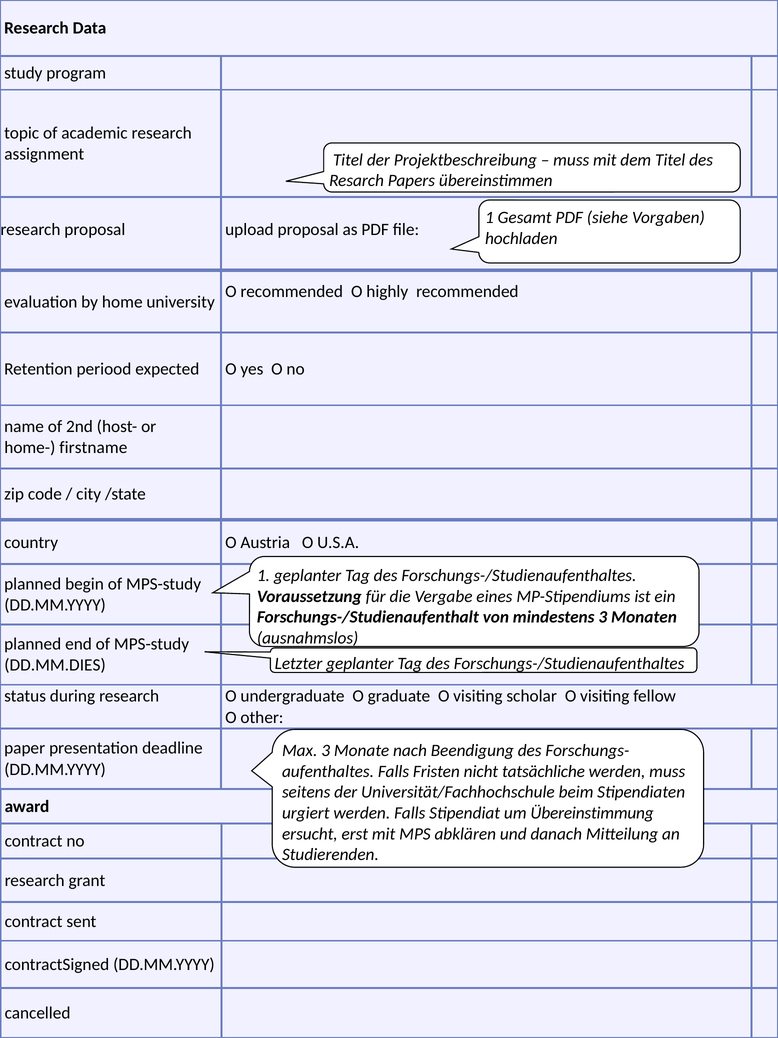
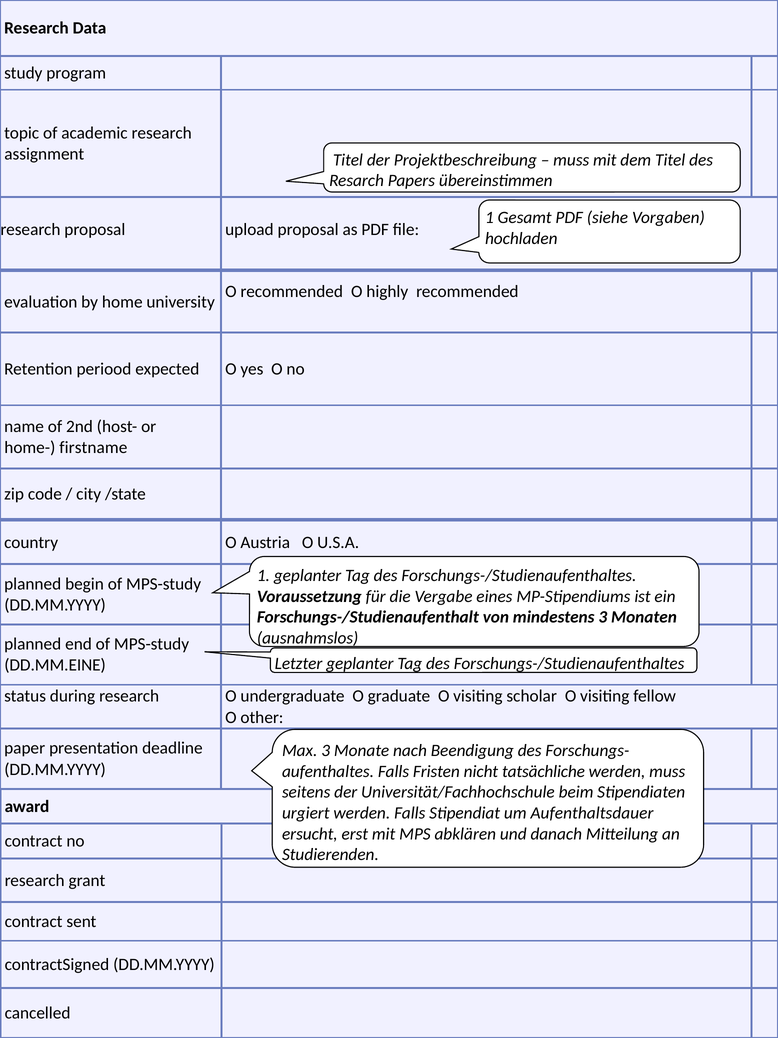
DD.MM.DIES: DD.MM.DIES -> DD.MM.EINE
Übereinstimmung: Übereinstimmung -> Aufenthaltsdauer
